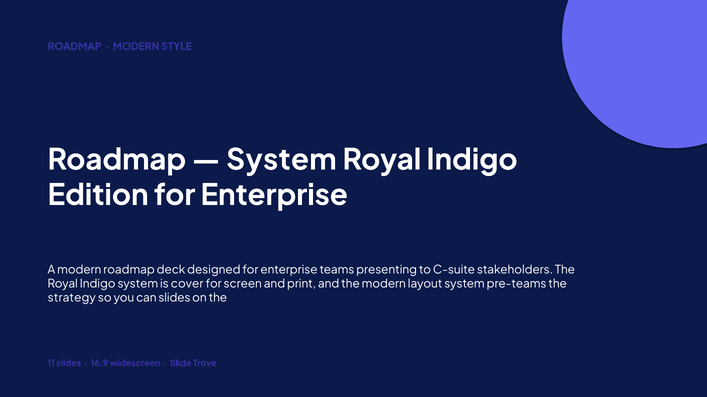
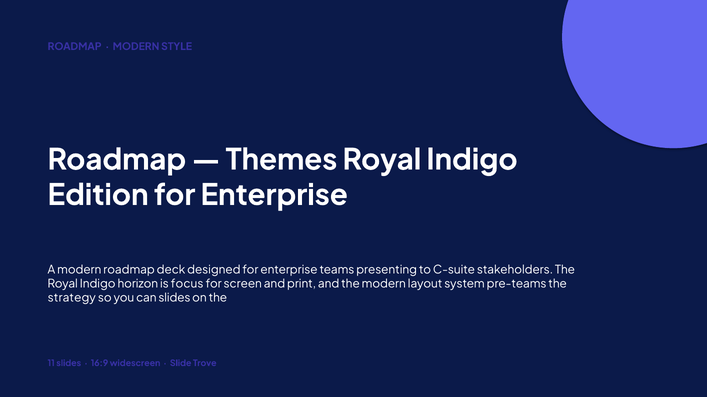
System at (281, 160): System -> Themes
Indigo system: system -> horizon
cover: cover -> focus
